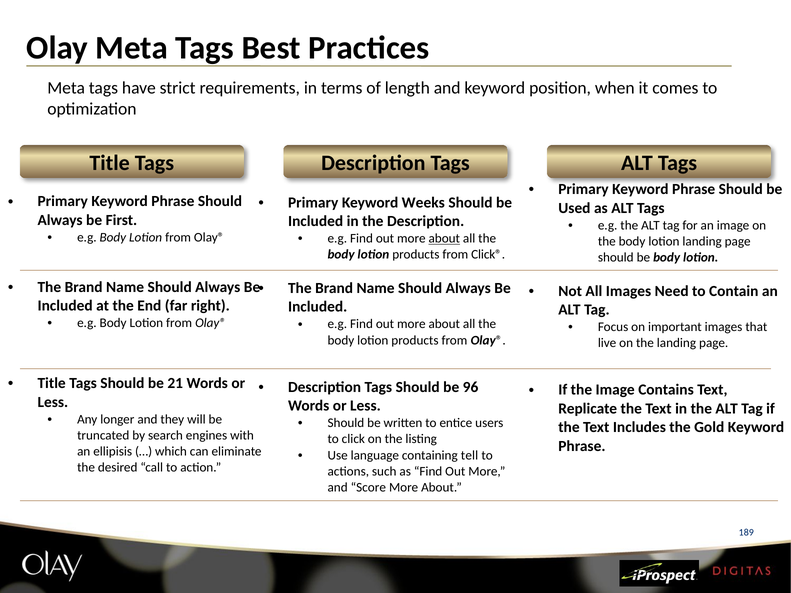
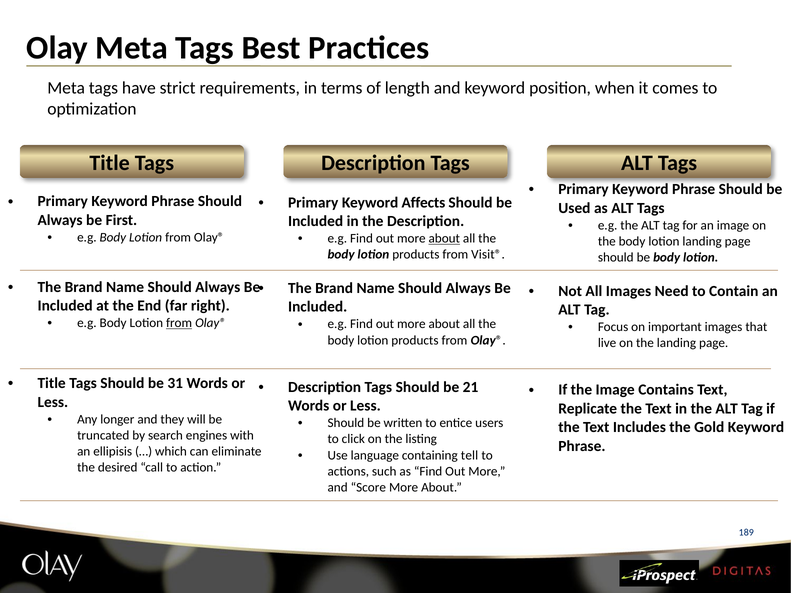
Weeks: Weeks -> Affects
Click®: Click® -> Visit®
from at (179, 323) underline: none -> present
21: 21 -> 31
96: 96 -> 21
